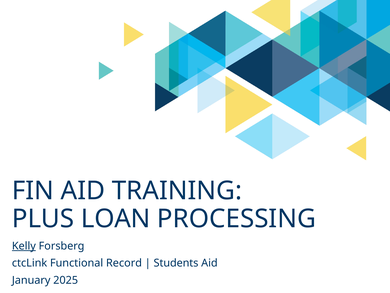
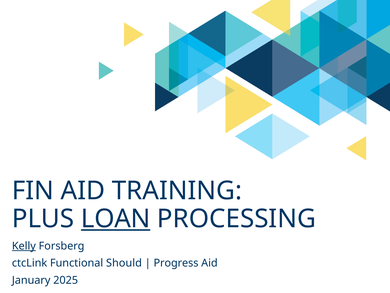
LOAN underline: none -> present
Record: Record -> Should
Students: Students -> Progress
